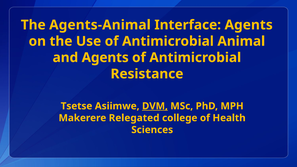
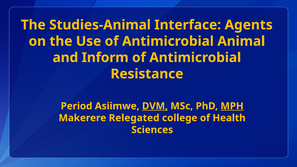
Agents-Animal: Agents-Animal -> Studies-Animal
and Agents: Agents -> Inform
Tsetse: Tsetse -> Period
MPH underline: none -> present
